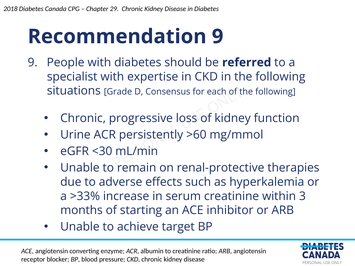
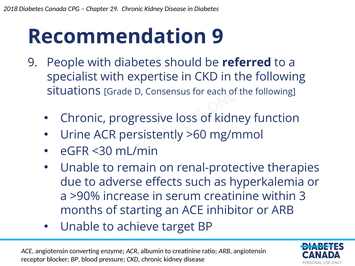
>33%: >33% -> >90%
